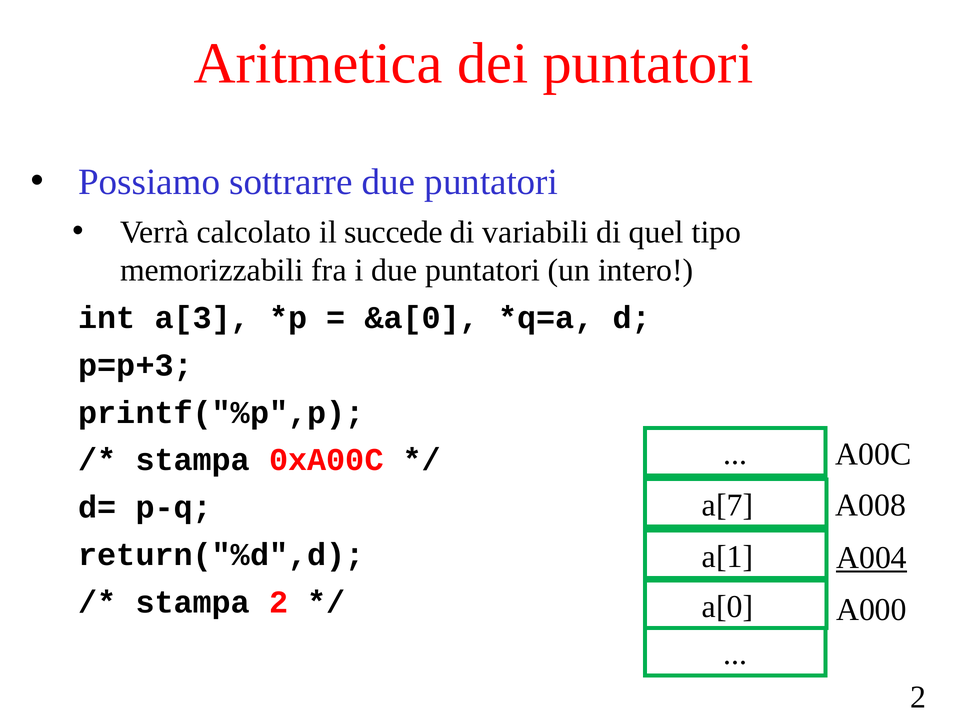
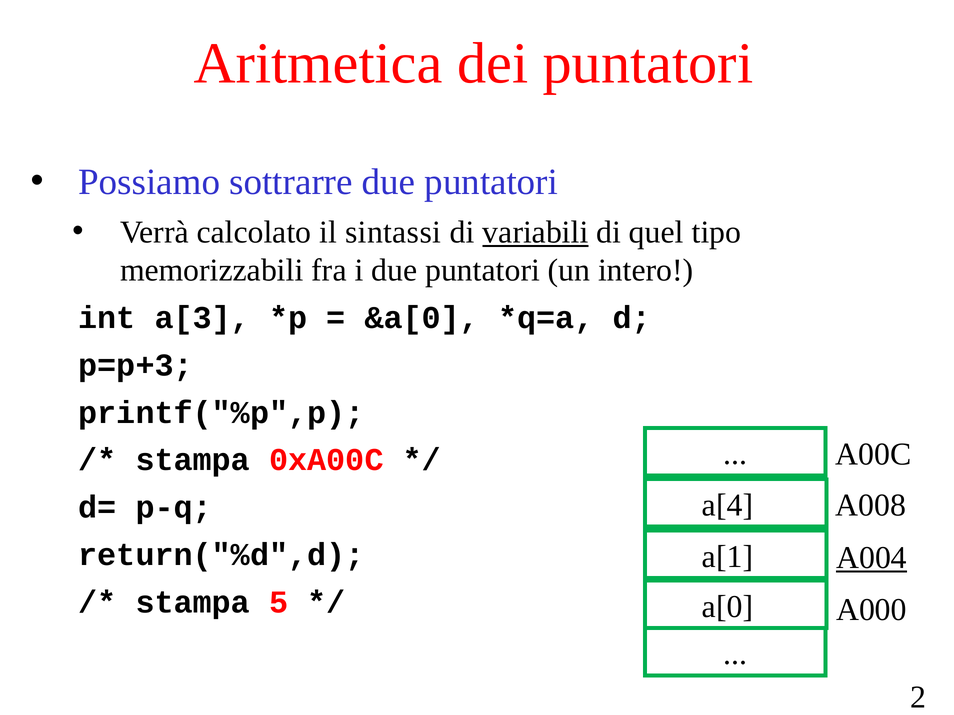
succede: succede -> sintassi
variabili underline: none -> present
a[7: a[7 -> a[4
stampa 2: 2 -> 5
